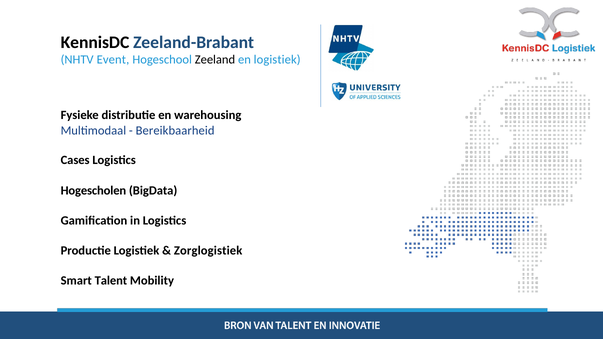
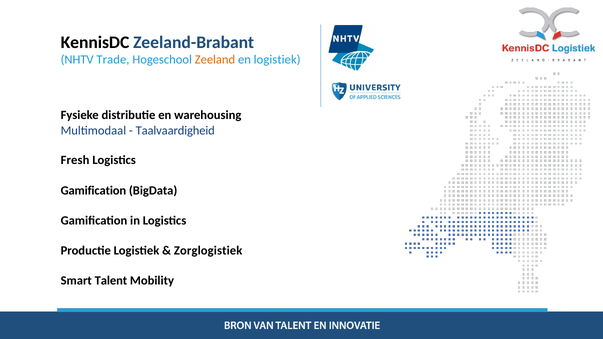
Event: Event -> Trade
Zeeland colour: black -> orange
Bereikbaarheid: Bereikbaarheid -> Taalvaardigheid
Cases: Cases -> Fresh
Hogescholen at (93, 190): Hogescholen -> Gamification
